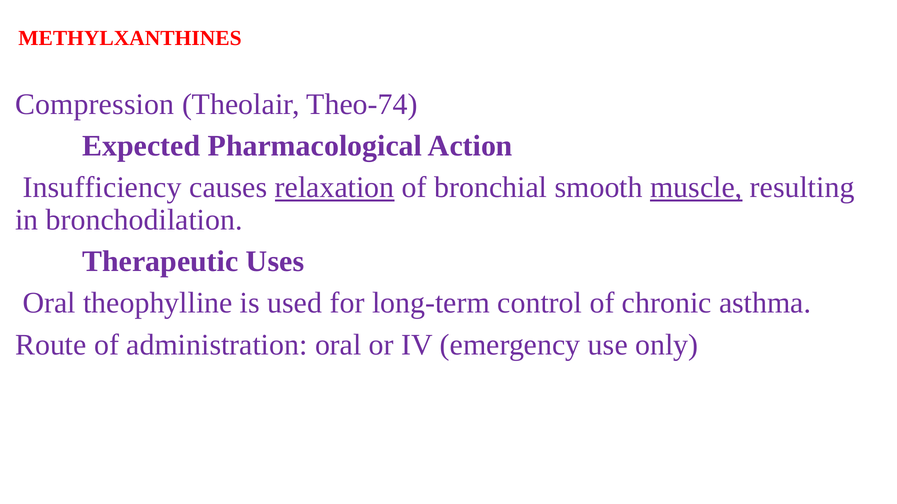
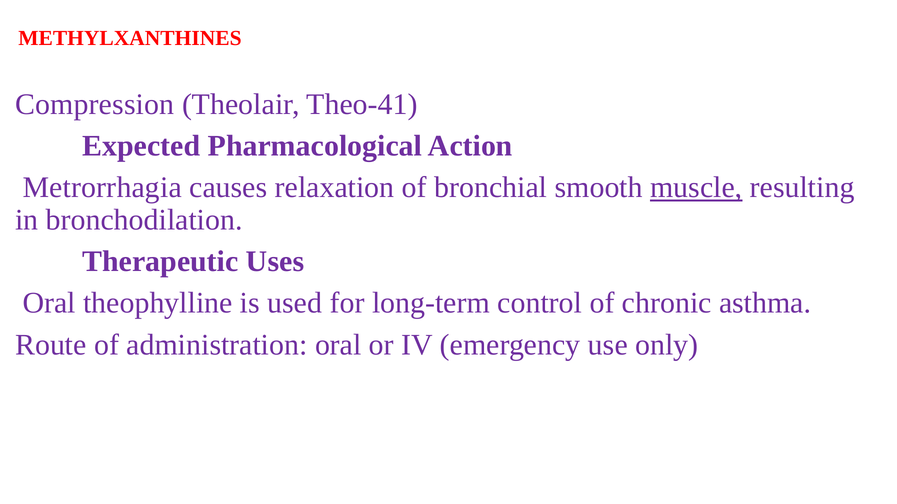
Theo-74: Theo-74 -> Theo-41
Insufficiency: Insufficiency -> Metrorrhagia
relaxation underline: present -> none
